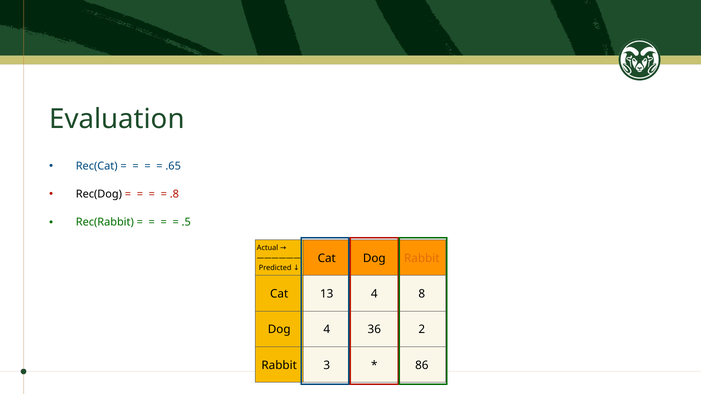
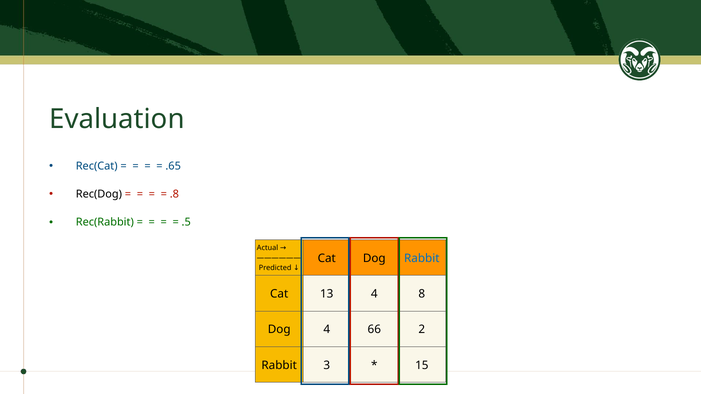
Rabbit at (422, 258) colour: orange -> blue
36: 36 -> 66
86: 86 -> 15
